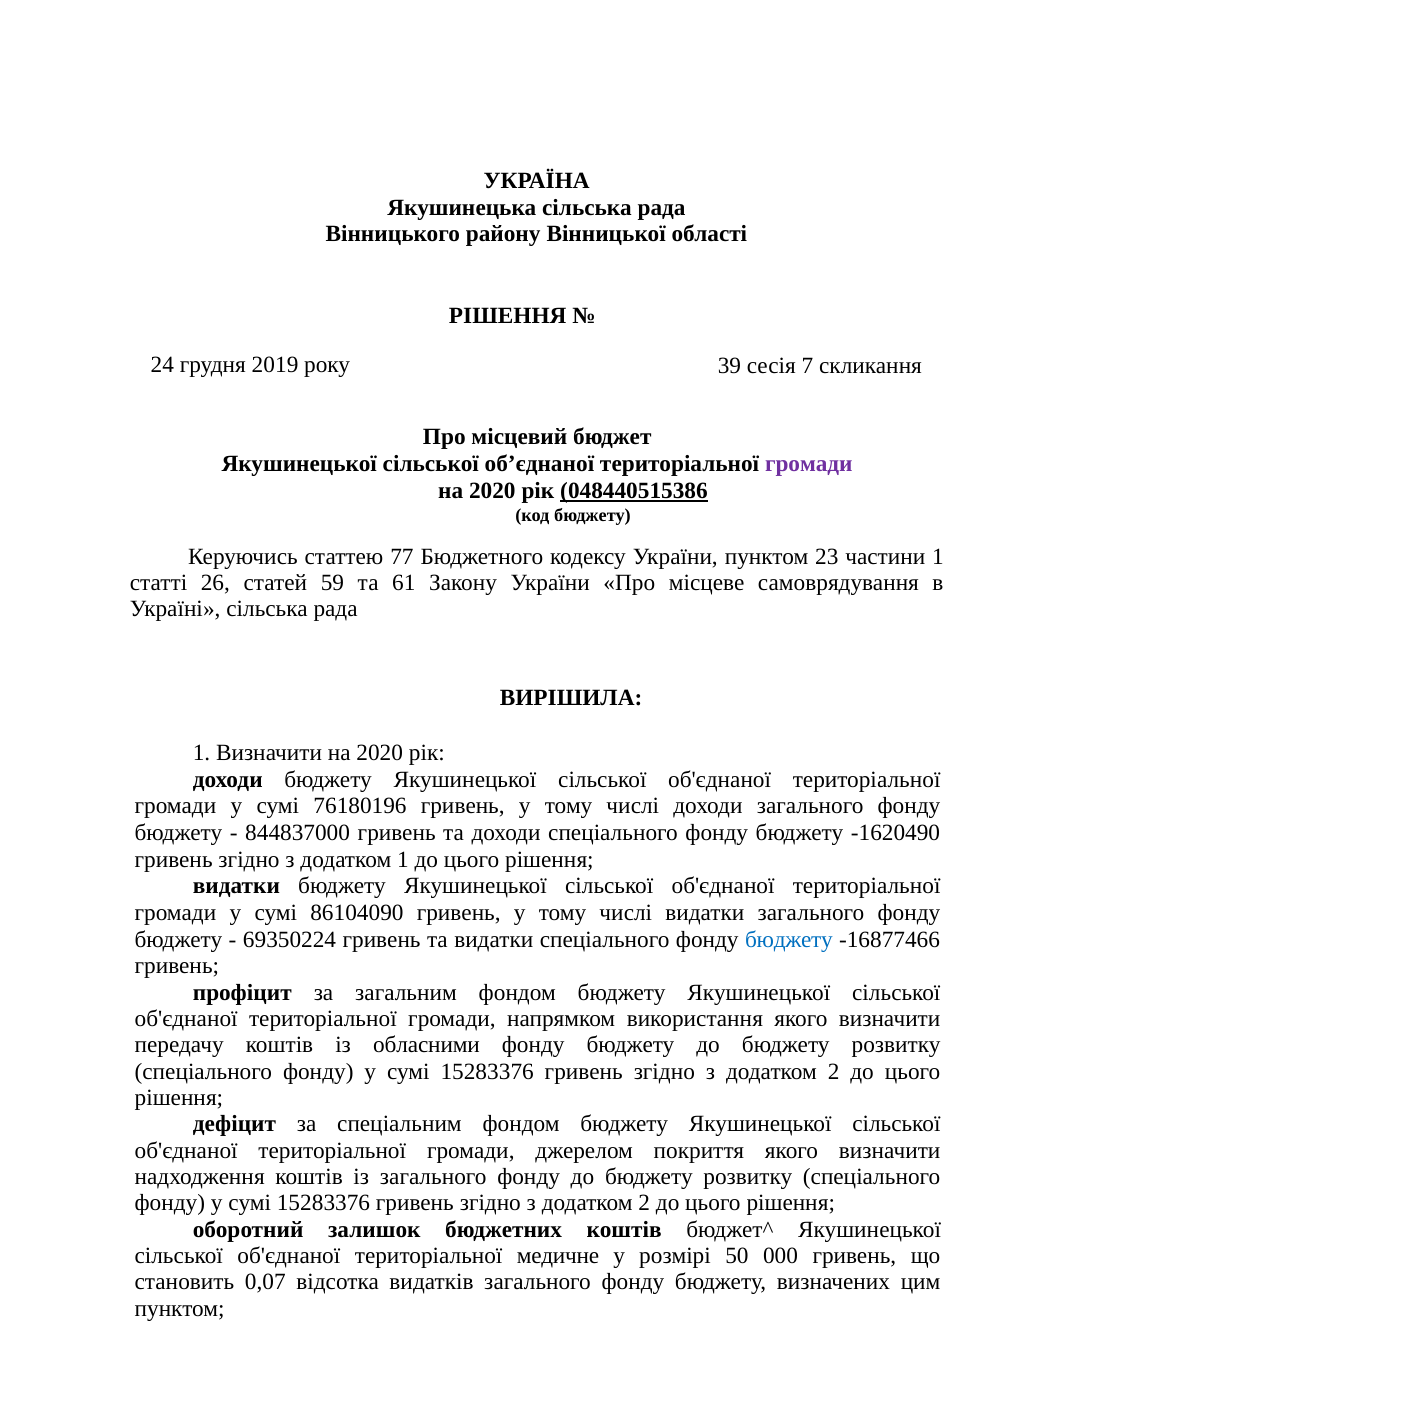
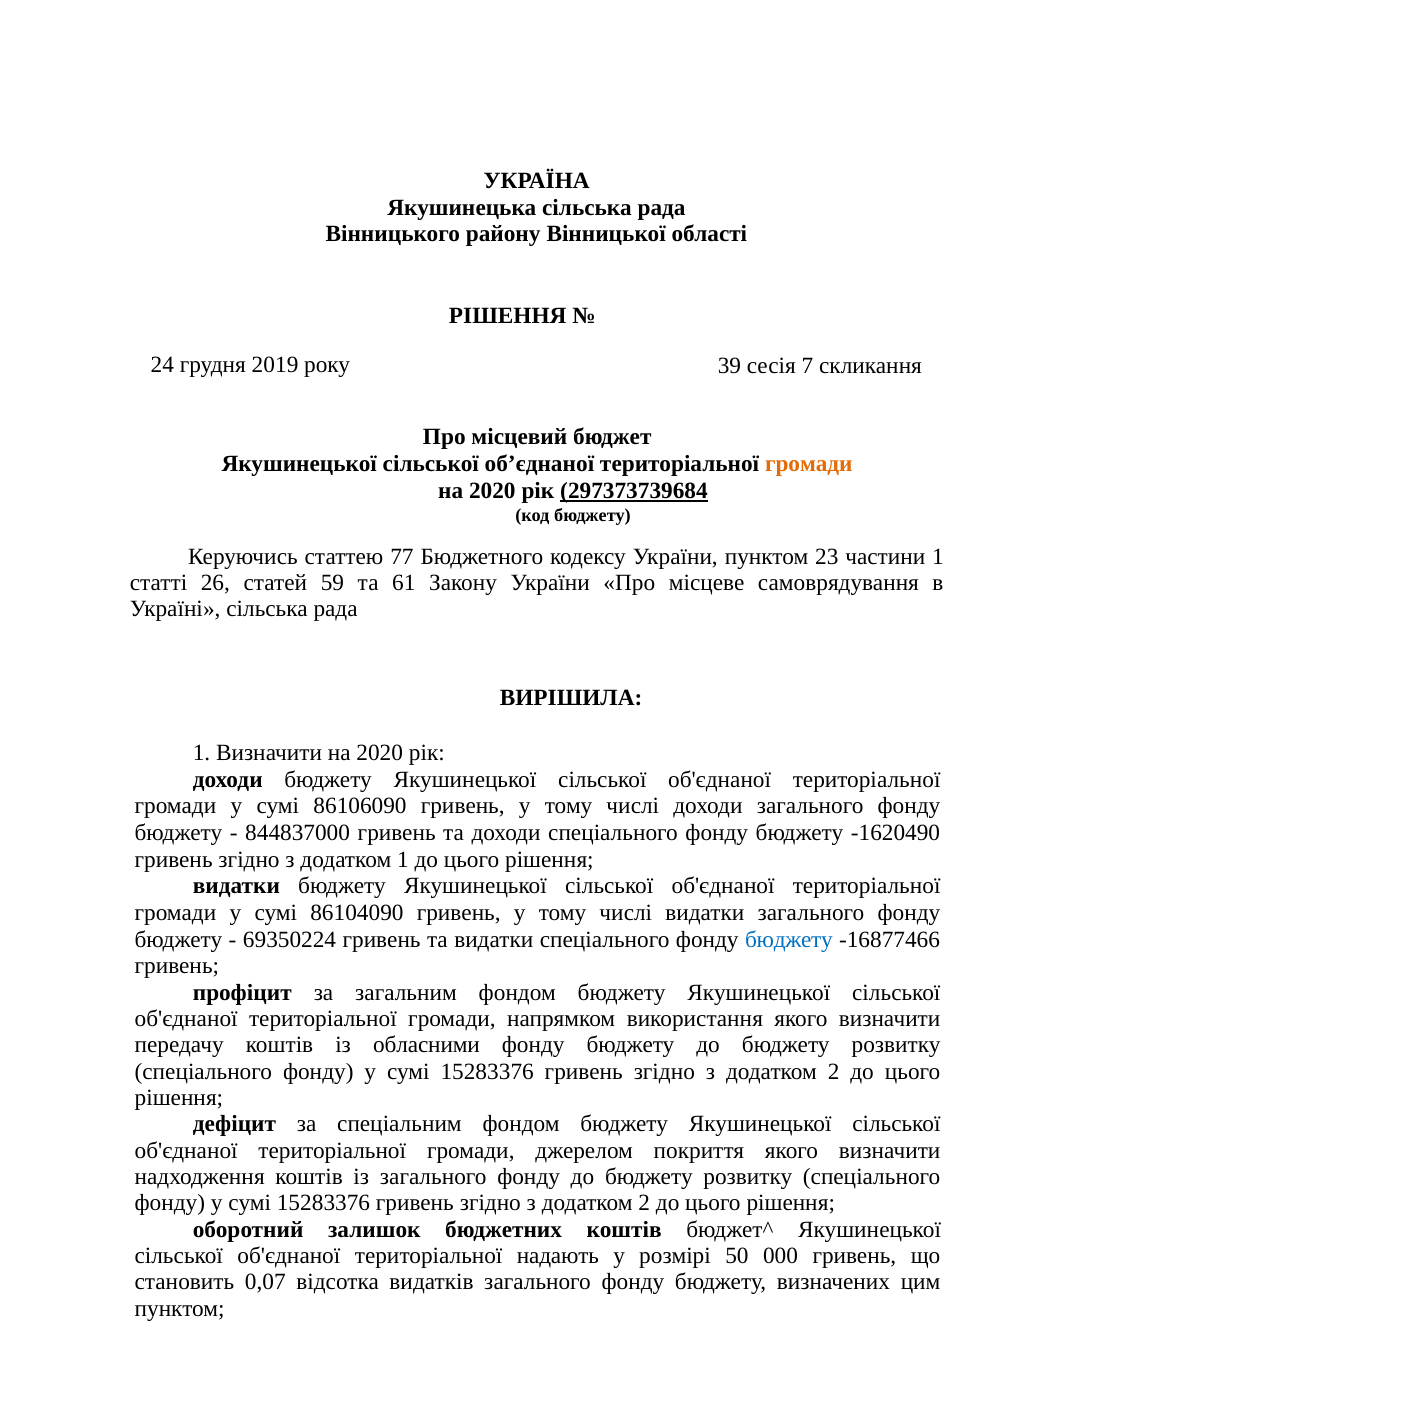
громади at (809, 464) colour: purple -> orange
048440515386: 048440515386 -> 297373739684
76180196: 76180196 -> 86106090
медичне: медичне -> надають
